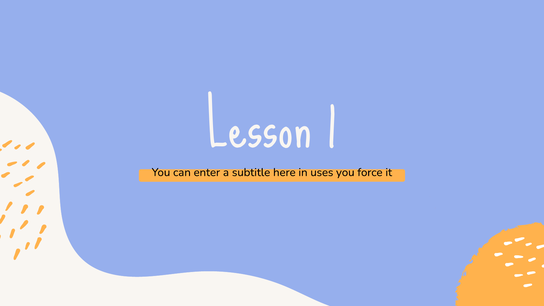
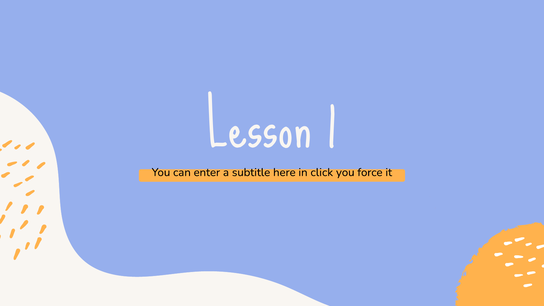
uses: uses -> click
